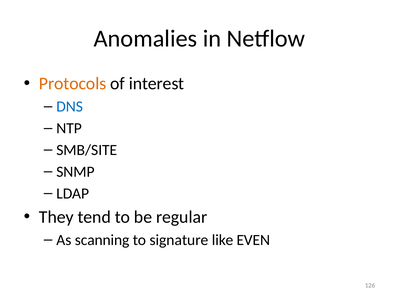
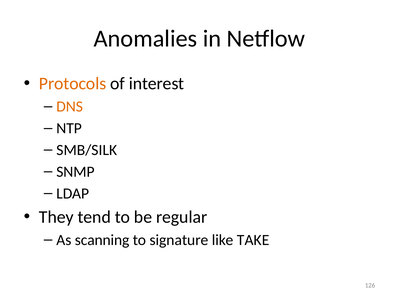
DNS colour: blue -> orange
SMB/SITE: SMB/SITE -> SMB/SILK
EVEN: EVEN -> TAKE
